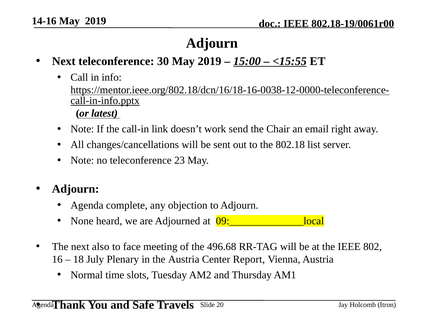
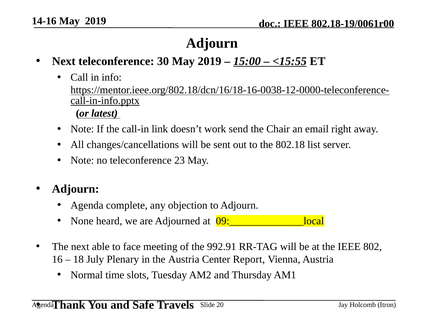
also: also -> able
496.68: 496.68 -> 992.91
